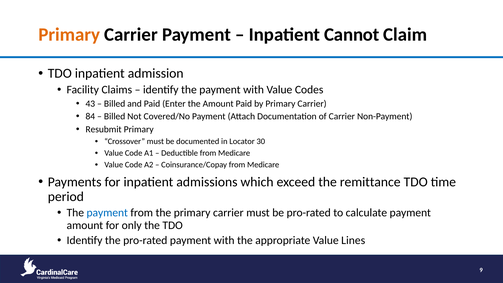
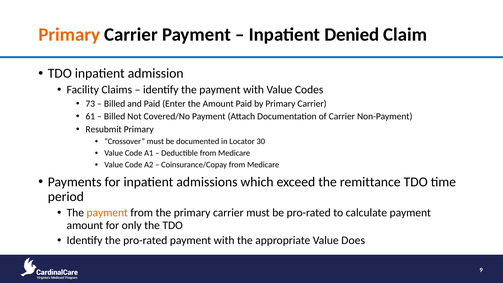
Cannot: Cannot -> Denied
43: 43 -> 73
84: 84 -> 61
payment at (107, 213) colour: blue -> orange
Lines: Lines -> Does
